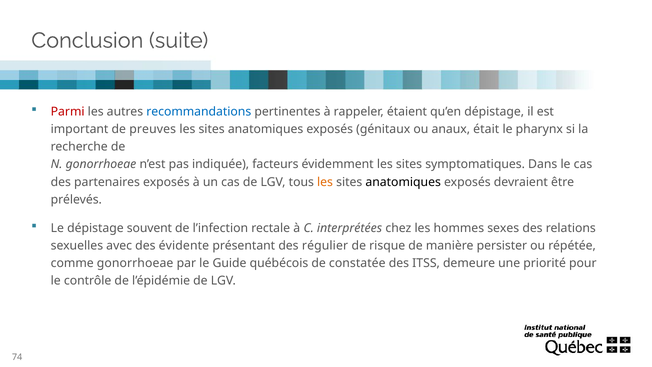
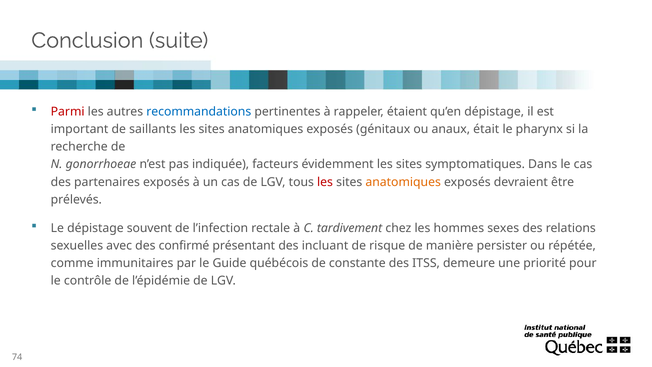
preuves: preuves -> saillants
les at (325, 182) colour: orange -> red
anatomiques at (403, 182) colour: black -> orange
interprétées: interprétées -> tardivement
évidente: évidente -> confirmé
régulier: régulier -> incluant
comme gonorrhoeae: gonorrhoeae -> immunitaires
constatée: constatée -> constante
